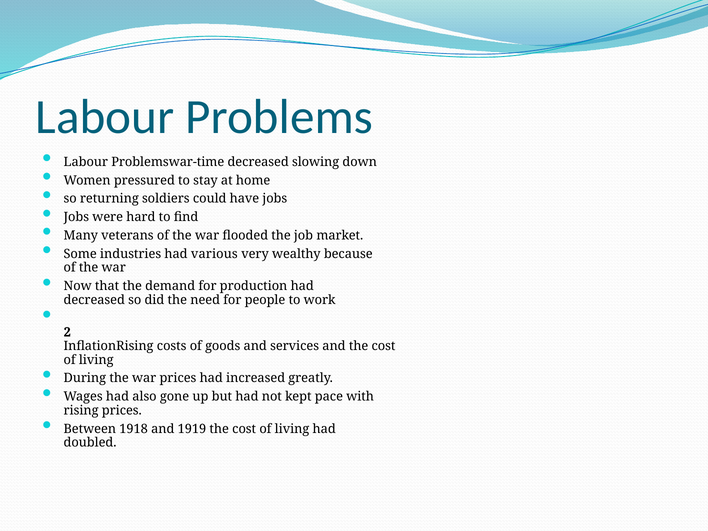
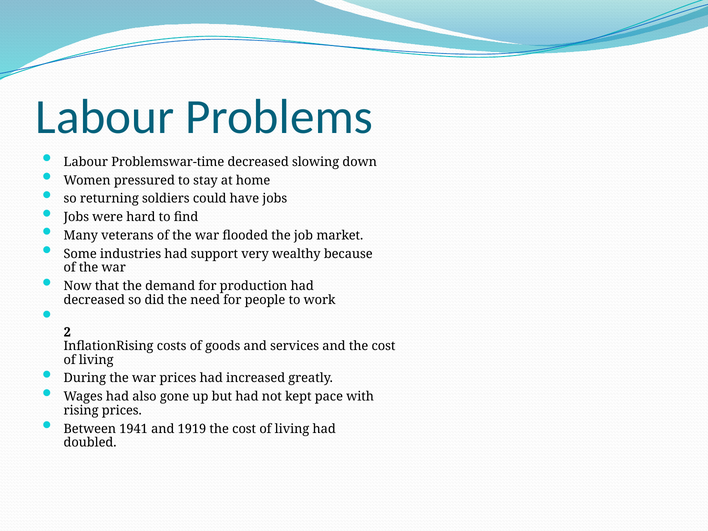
various: various -> support
1918: 1918 -> 1941
